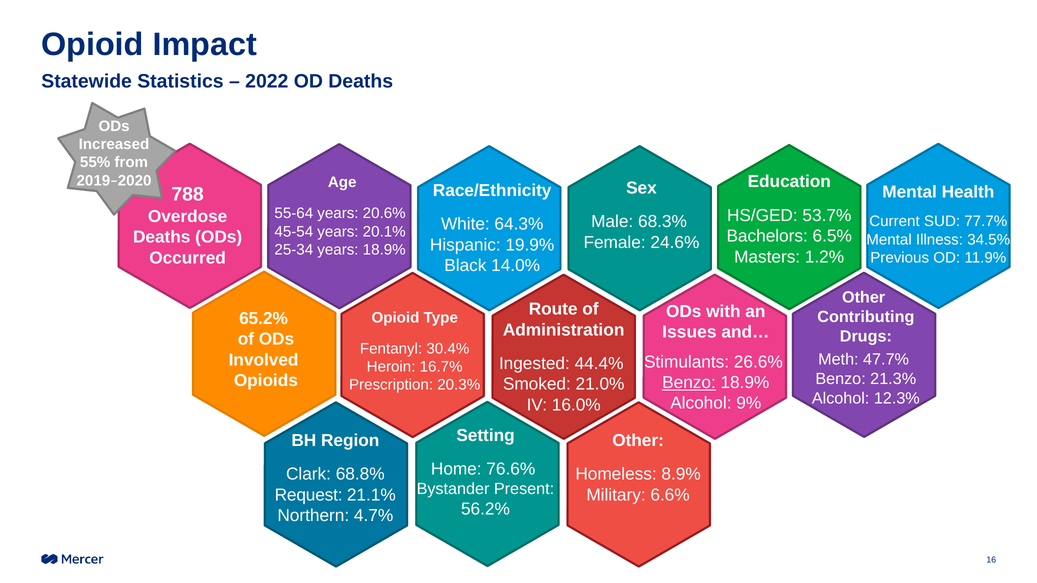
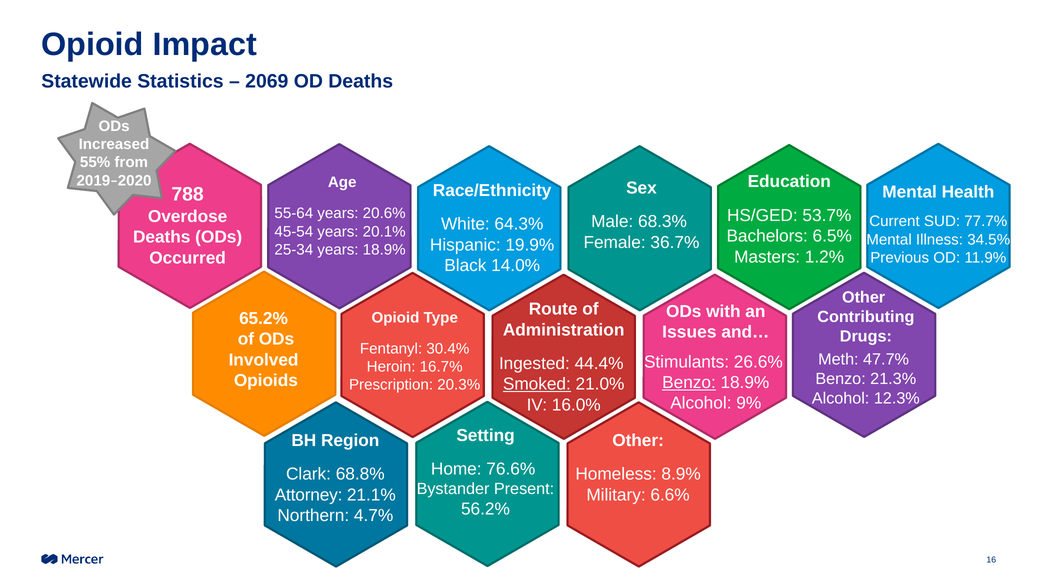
2022: 2022 -> 2069
24.6%: 24.6% -> 36.7%
Smoked underline: none -> present
Request: Request -> Attorney
